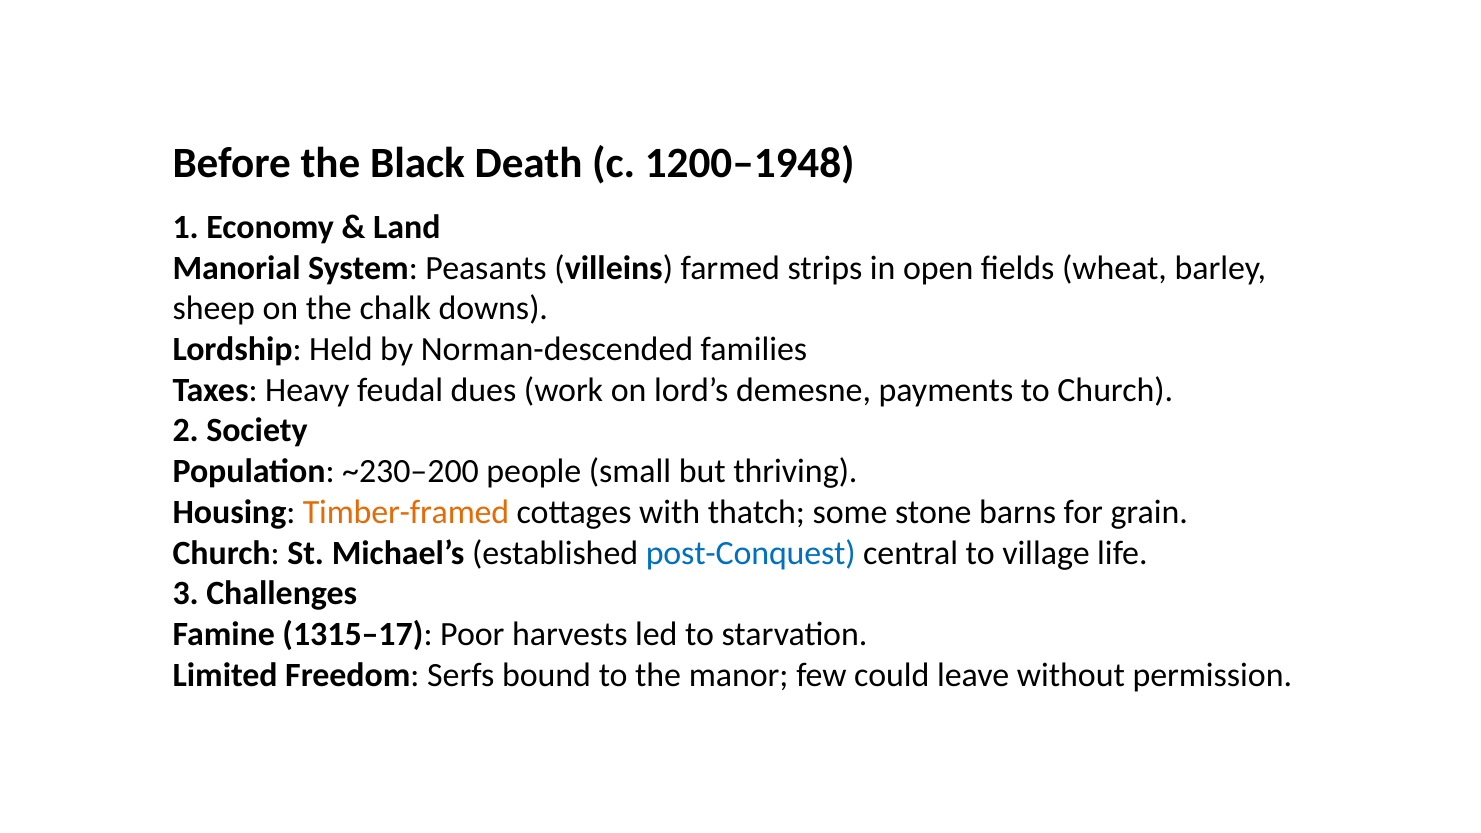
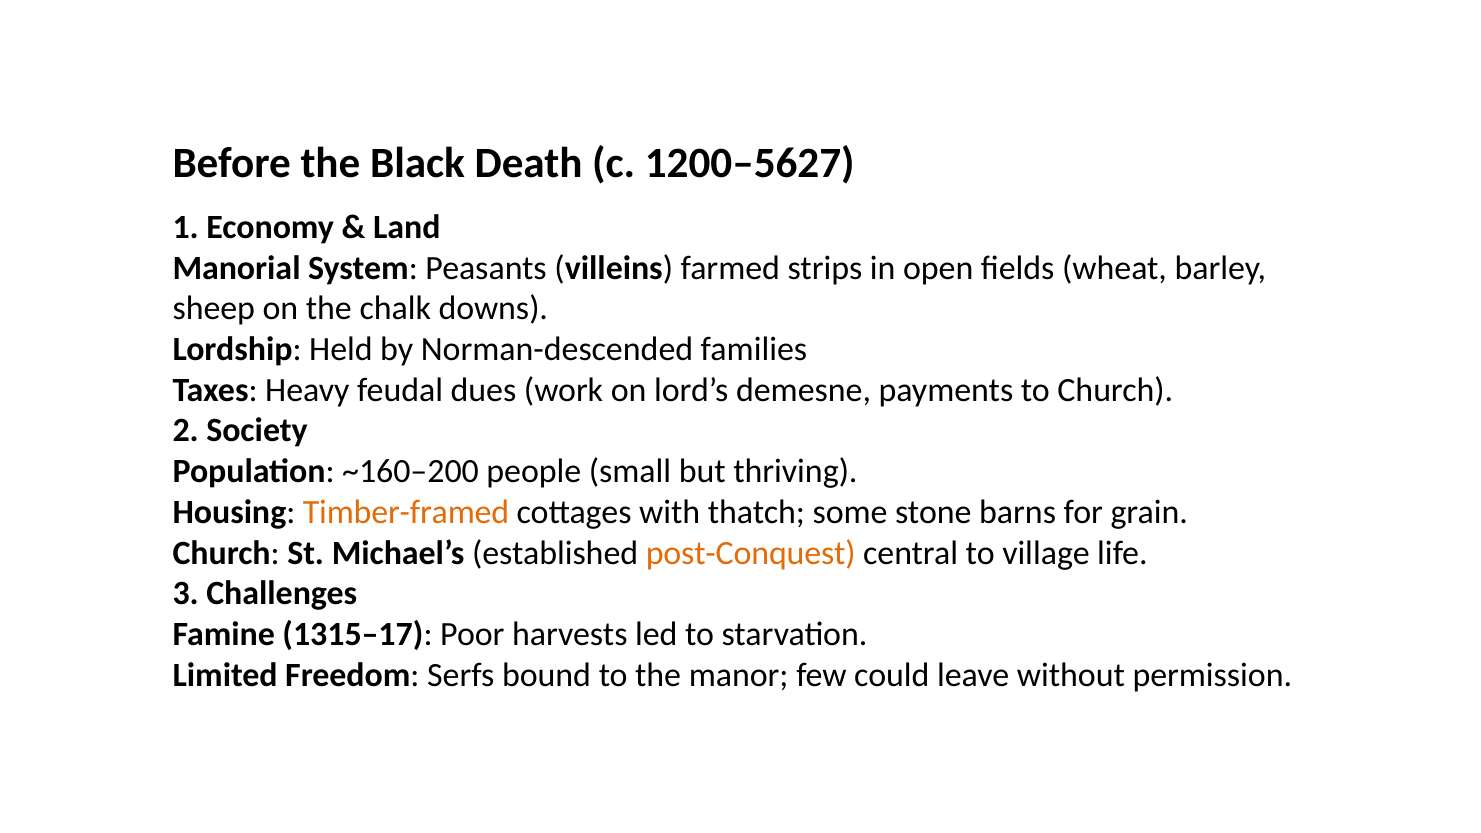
1200–1948: 1200–1948 -> 1200–5627
~230–200: ~230–200 -> ~160–200
post-Conquest colour: blue -> orange
